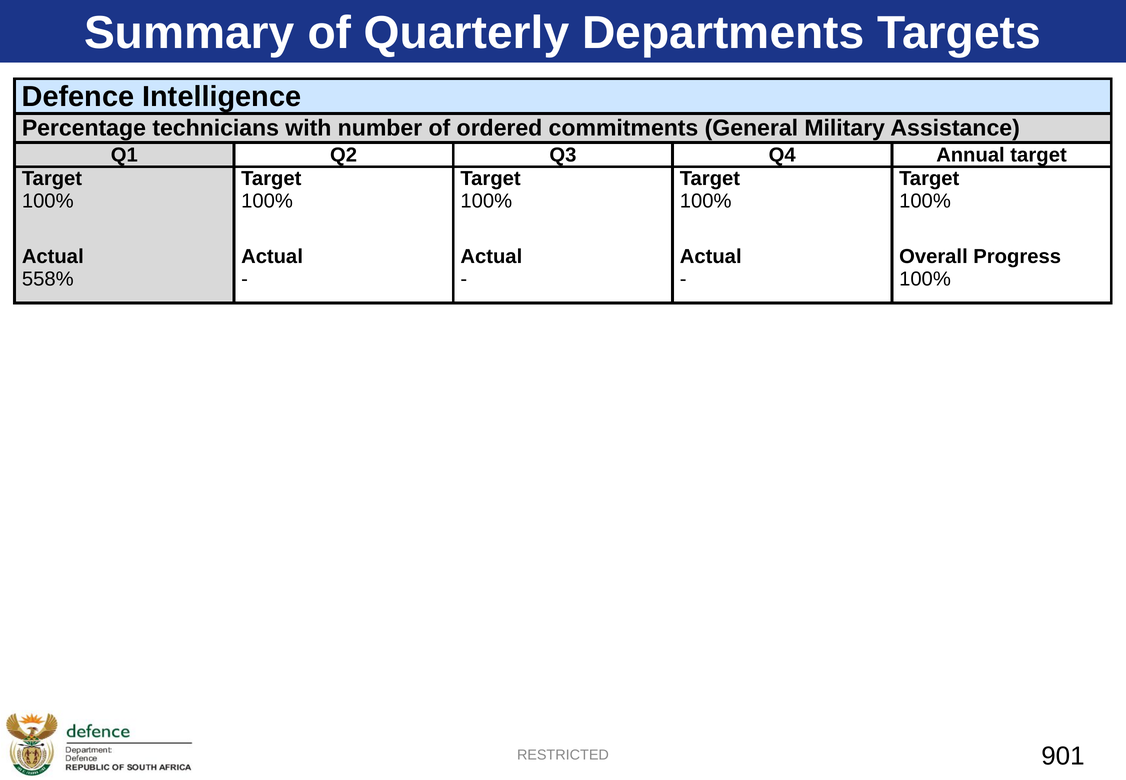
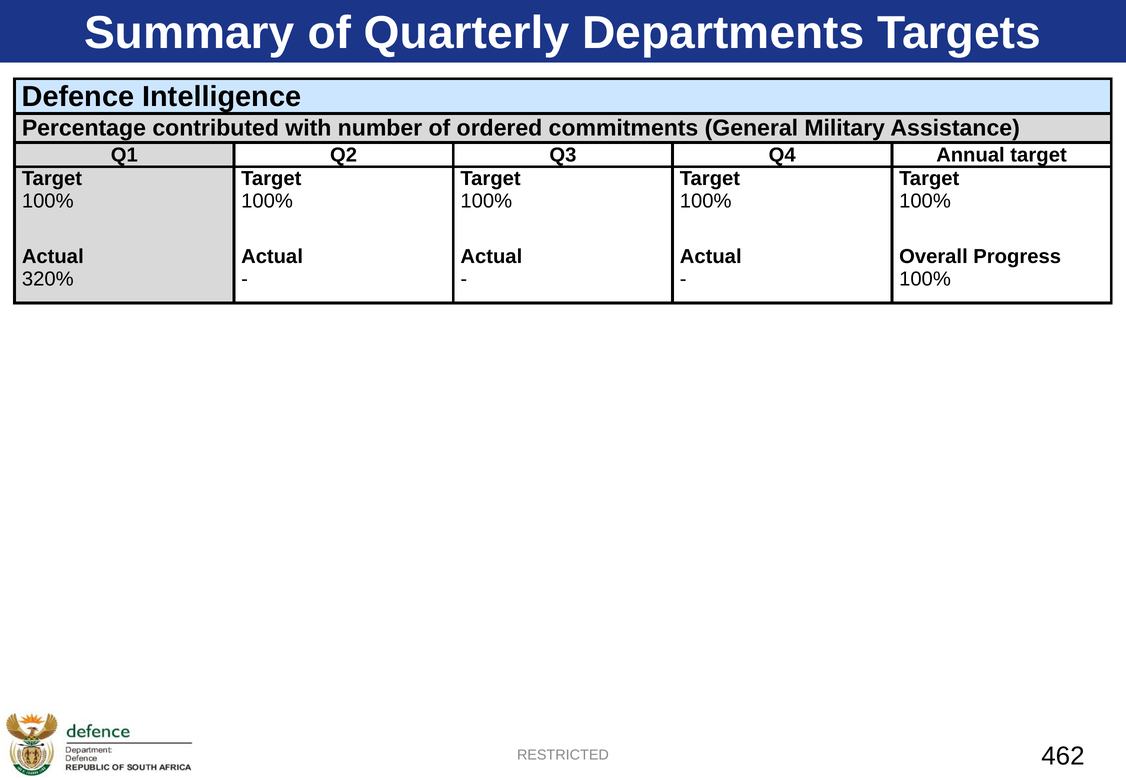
technicians: technicians -> contributed
558%: 558% -> 320%
901: 901 -> 462
